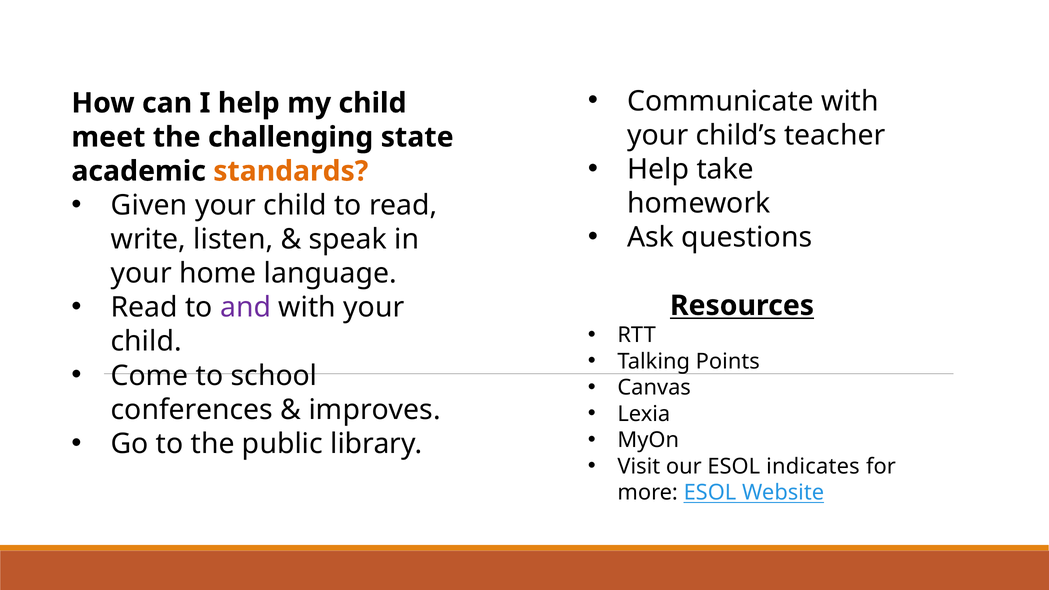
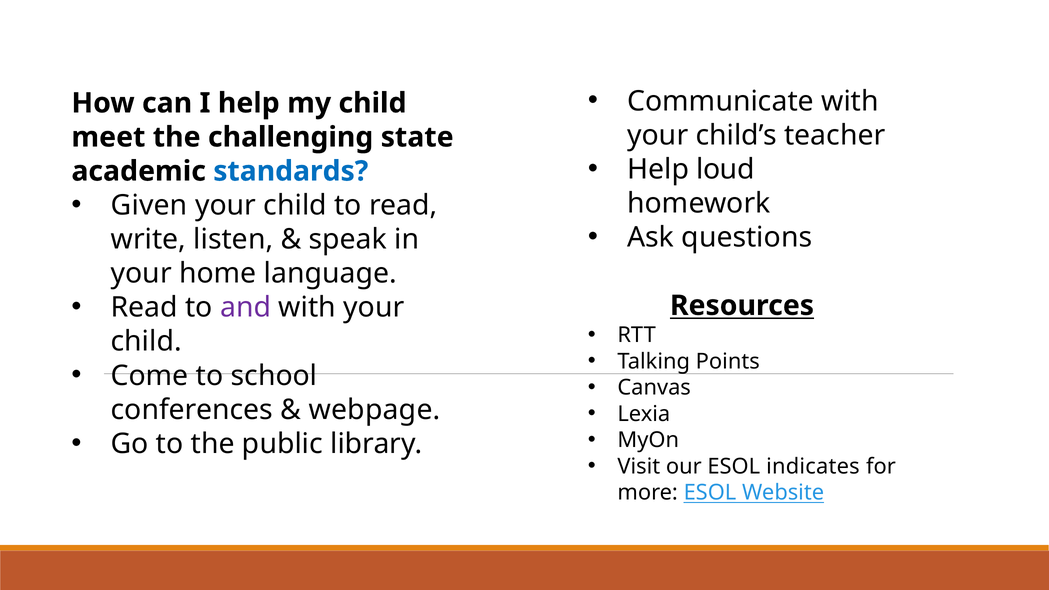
take: take -> loud
standards colour: orange -> blue
improves: improves -> webpage
